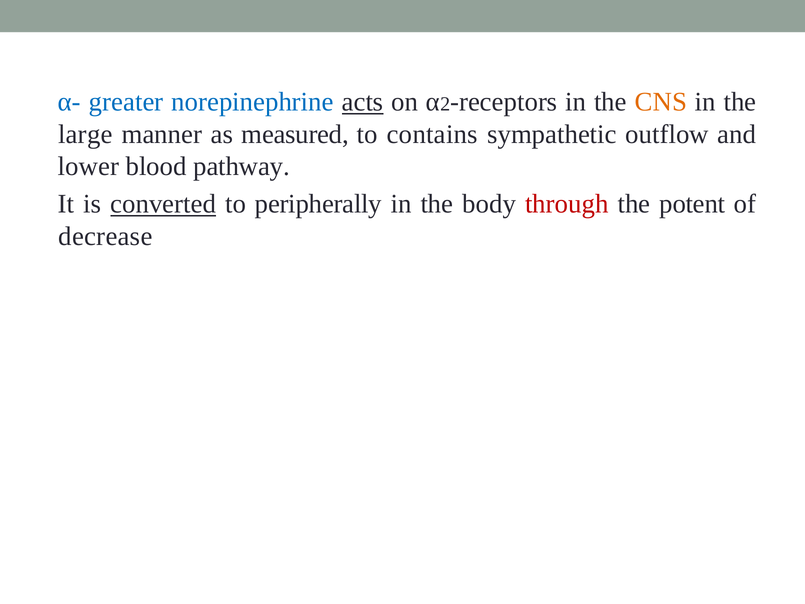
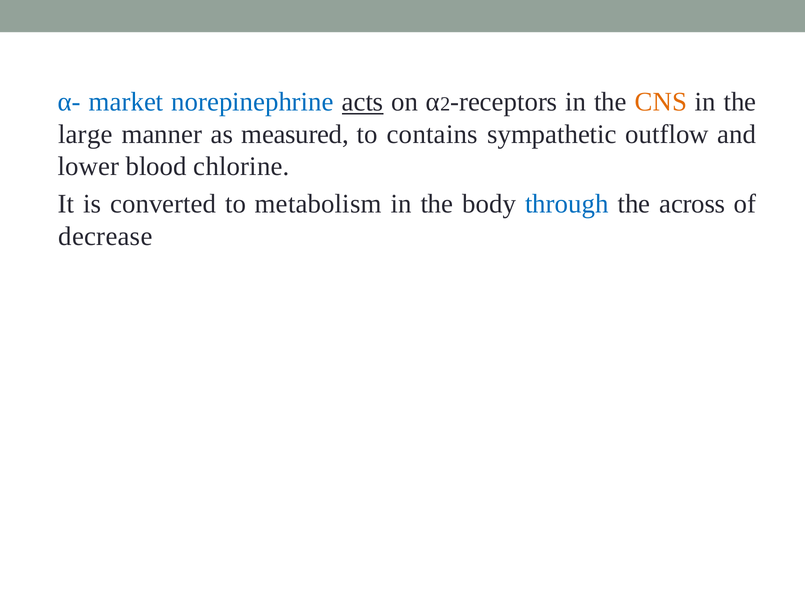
greater: greater -> market
pathway: pathway -> chlorine
converted underline: present -> none
peripherally: peripherally -> metabolism
through colour: red -> blue
potent: potent -> across
